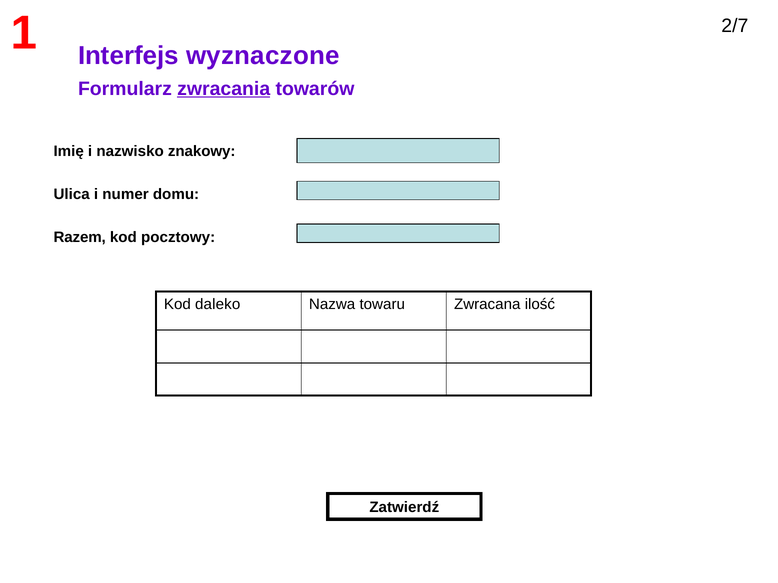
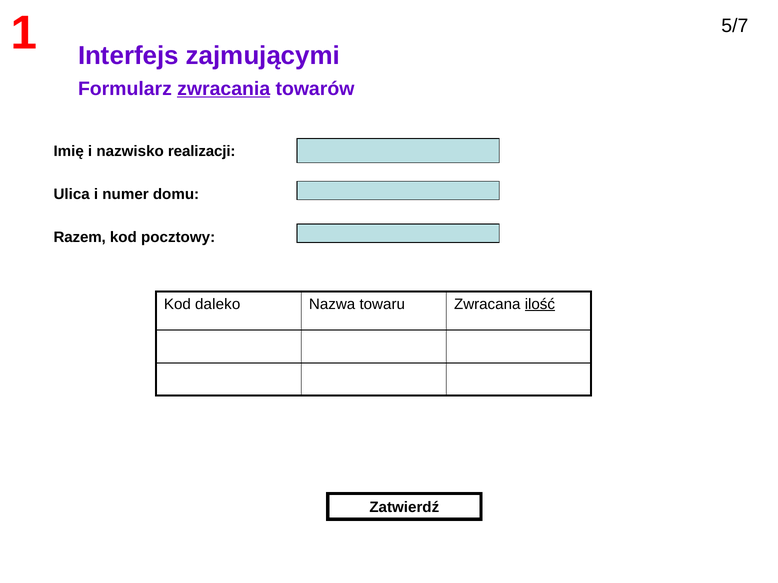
2/7: 2/7 -> 5/7
wyznaczone: wyznaczone -> zajmującymi
znakowy: znakowy -> realizacji
ilość underline: none -> present
